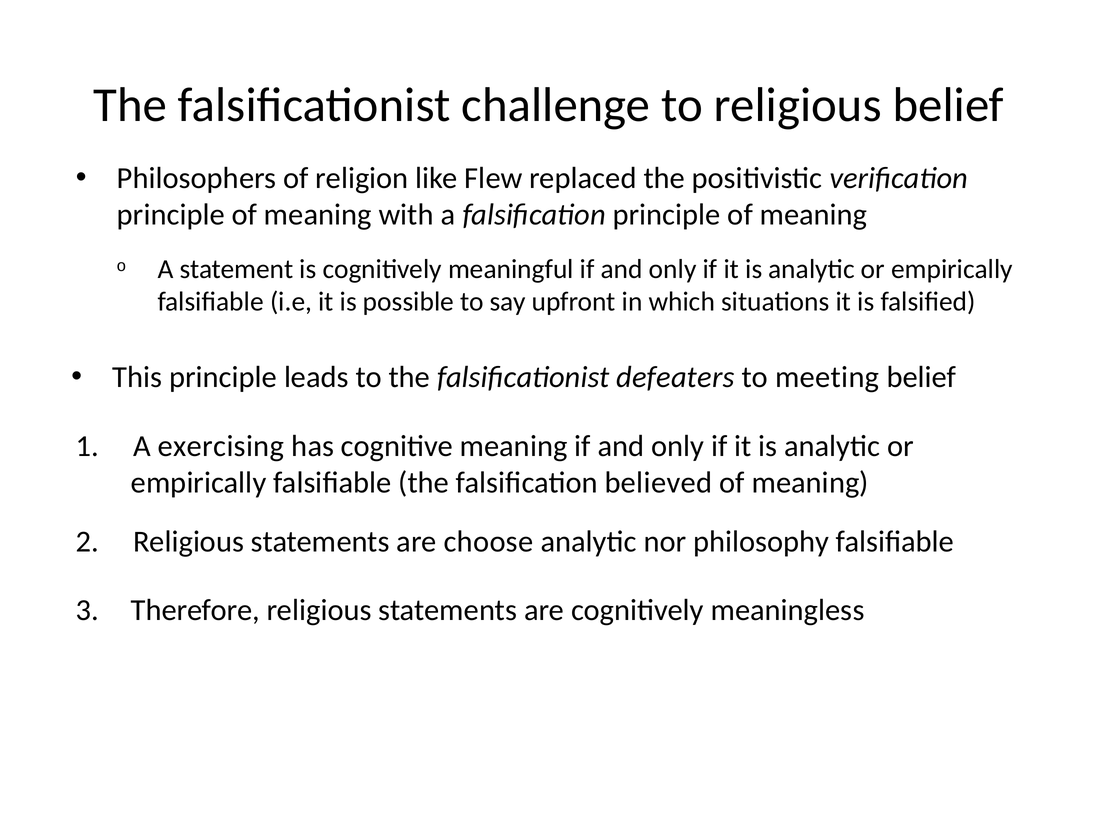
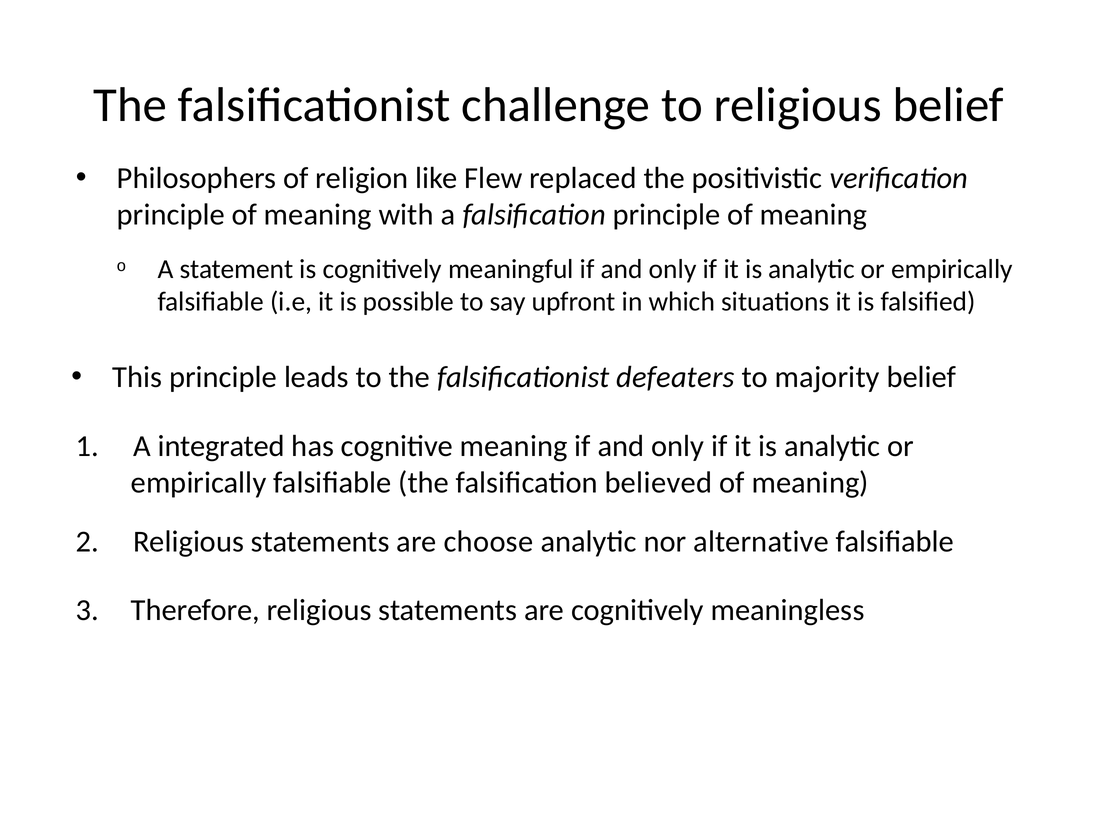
meeting: meeting -> majority
exercising: exercising -> integrated
philosophy: philosophy -> alternative
